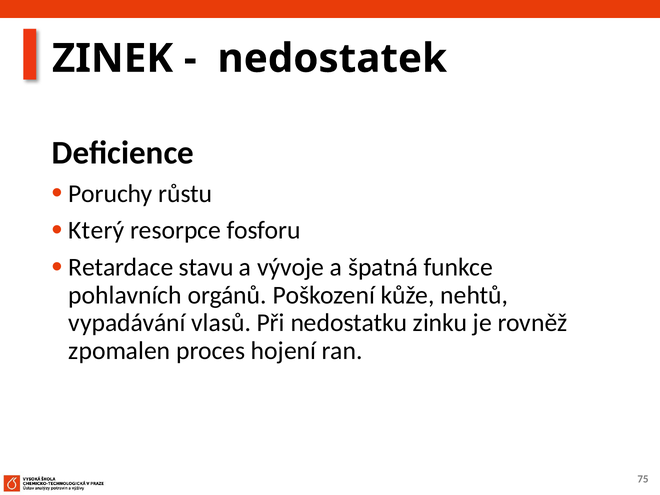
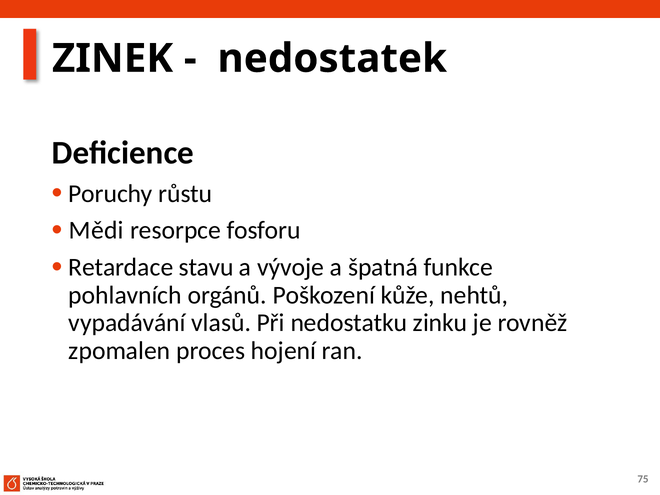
Který: Který -> Mědi
